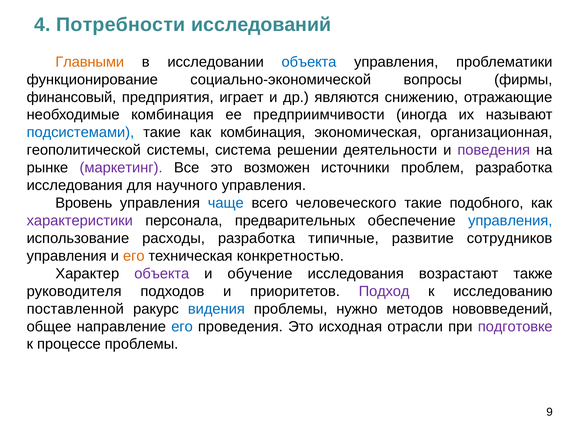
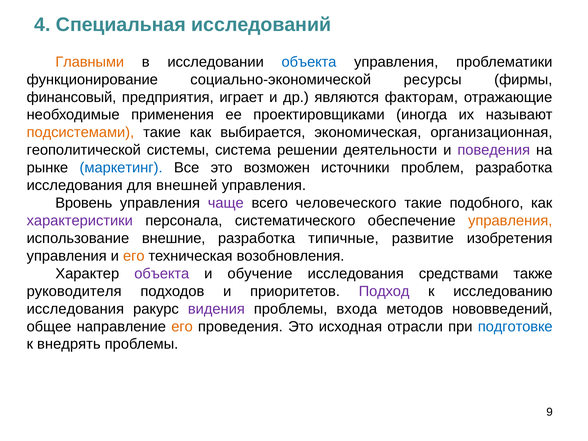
Потребности: Потребности -> Специальная
вопросы: вопросы -> ресурсы
снижению: снижению -> факторам
необходимые комбинация: комбинация -> применения
предприимчивости: предприимчивости -> проектировщиками
подсистемами colour: blue -> orange
как комбинация: комбинация -> выбирается
маркетинг colour: purple -> blue
научного: научного -> внешней
чаще colour: blue -> purple
предварительных: предварительных -> систематического
управления at (510, 221) colour: blue -> orange
расходы: расходы -> внешние
сотрудников: сотрудников -> изобретения
конкретностью: конкретностью -> возобновления
возрастают: возрастают -> средствами
поставленной at (75, 309): поставленной -> исследования
видения colour: blue -> purple
нужно: нужно -> входа
его at (182, 326) colour: blue -> orange
подготовке colour: purple -> blue
процессе: процессе -> внедрять
